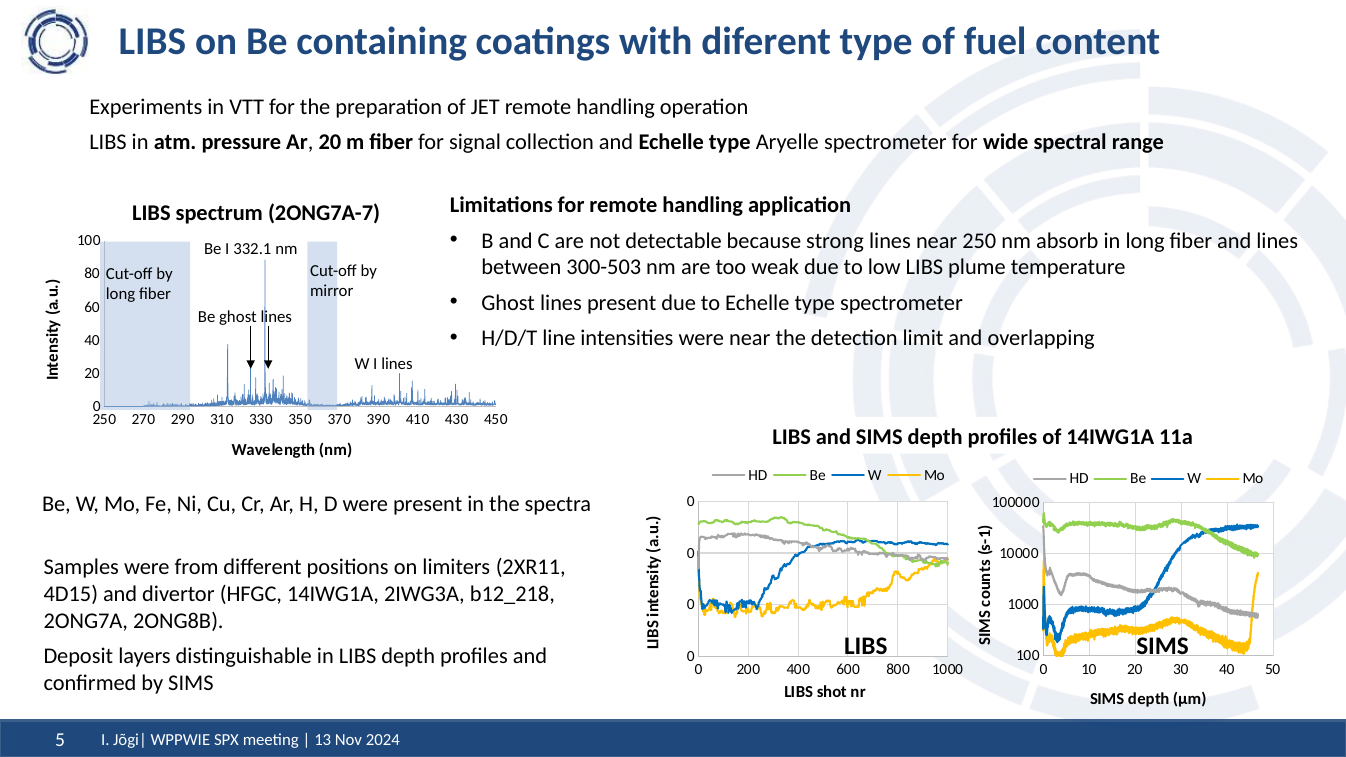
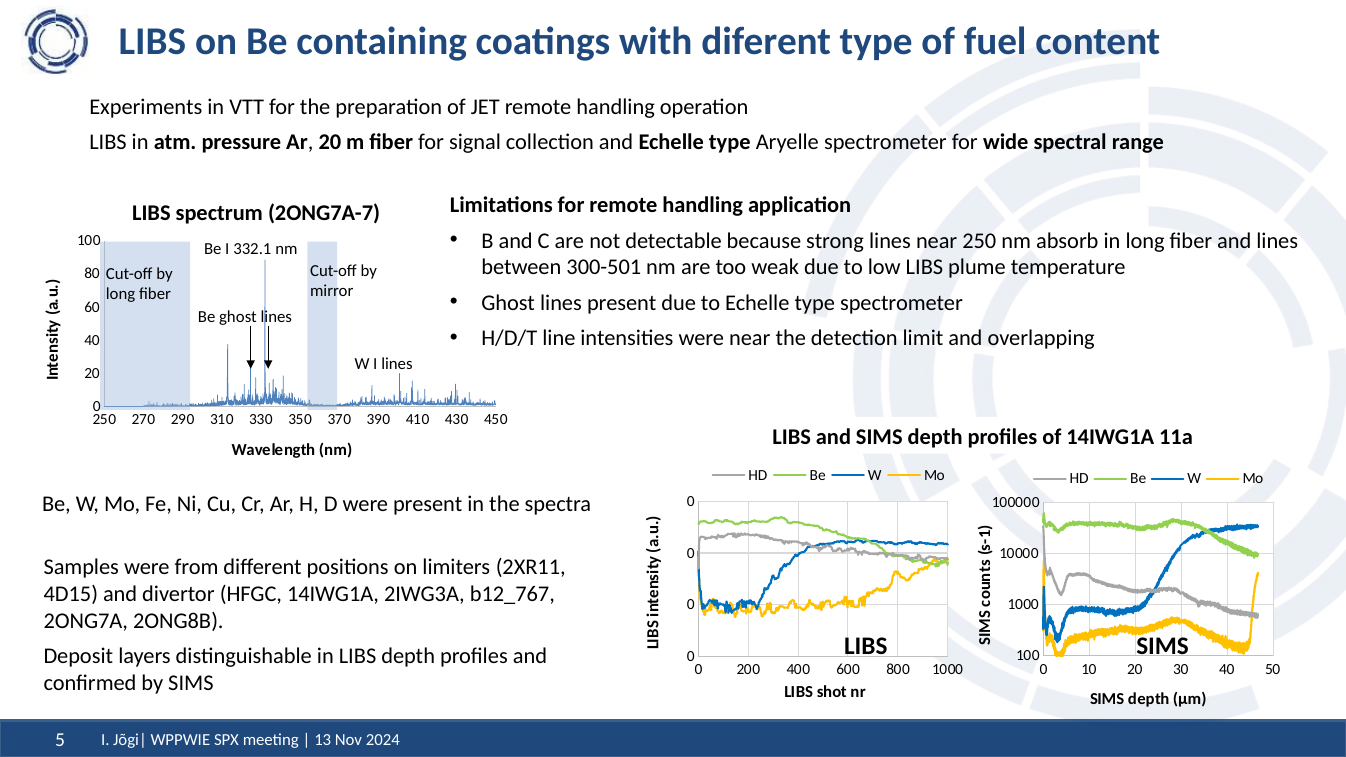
300-503: 300-503 -> 300-501
b12_218: b12_218 -> b12_767
